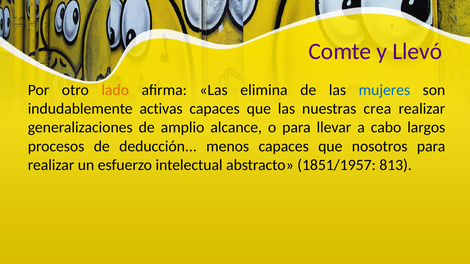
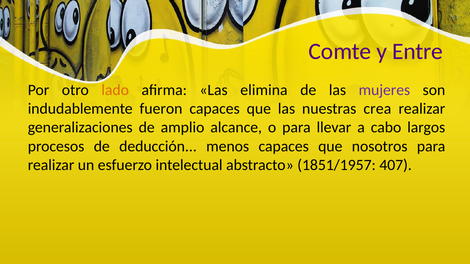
Llevó: Llevó -> Entre
mujeres colour: blue -> purple
activas: activas -> fueron
813: 813 -> 407
